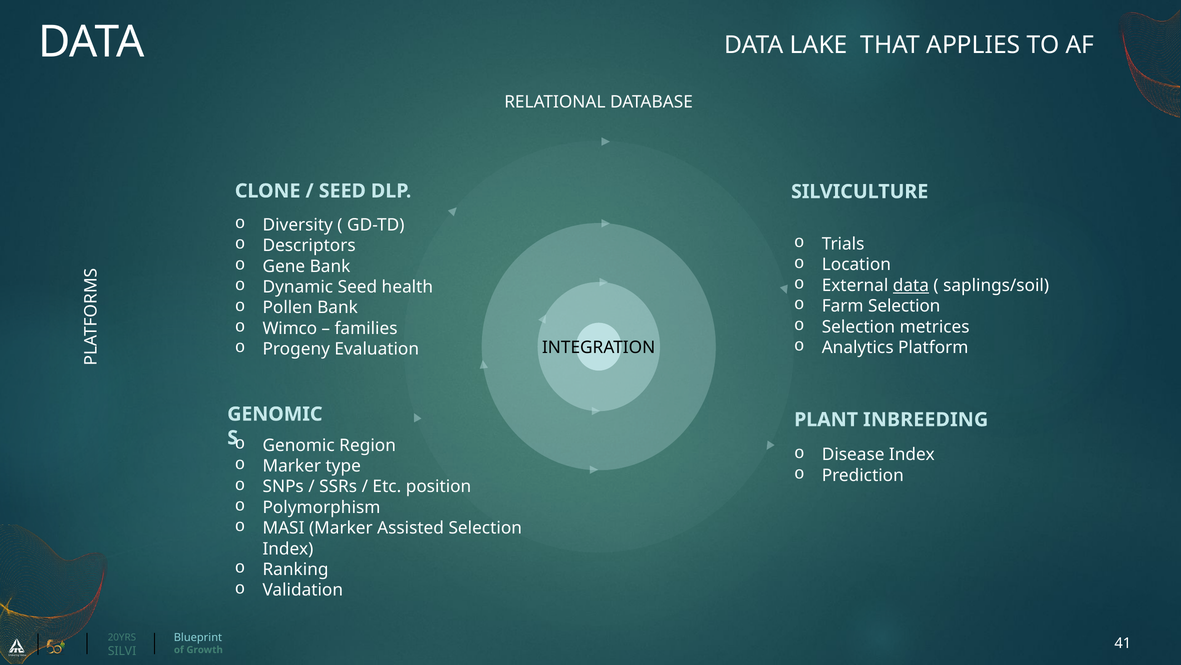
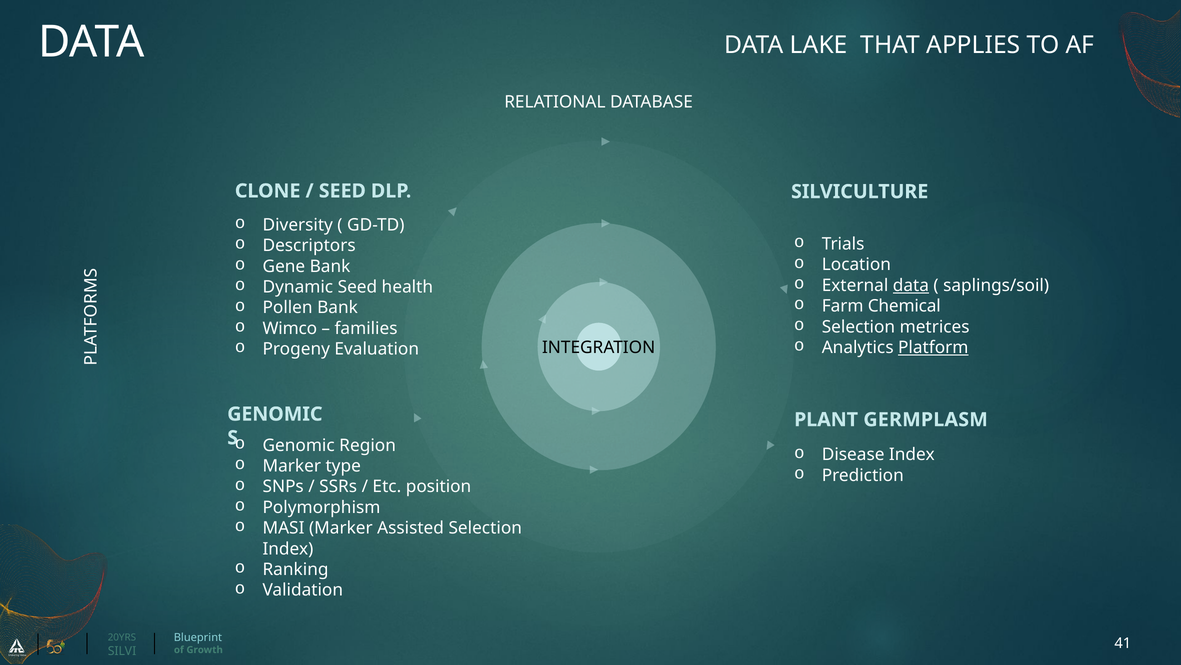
Selection at (904, 306): Selection -> Chemical
Platform underline: none -> present
INBREEDING: INBREEDING -> GERMPLASM
